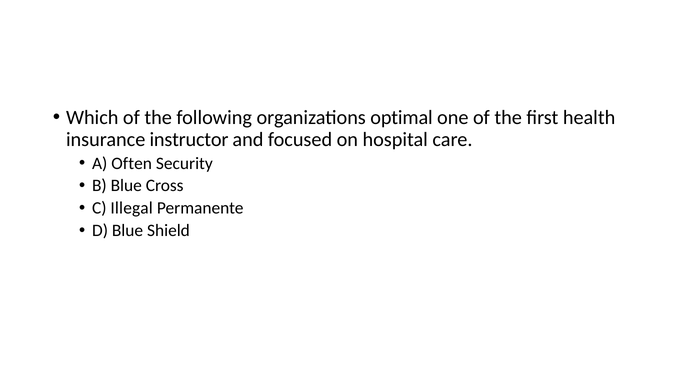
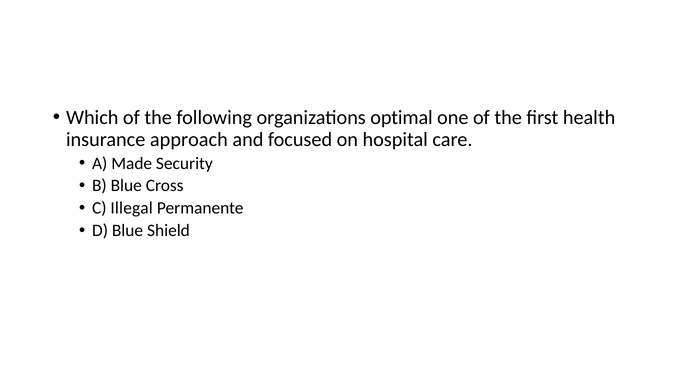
instructor: instructor -> approach
Often: Often -> Made
